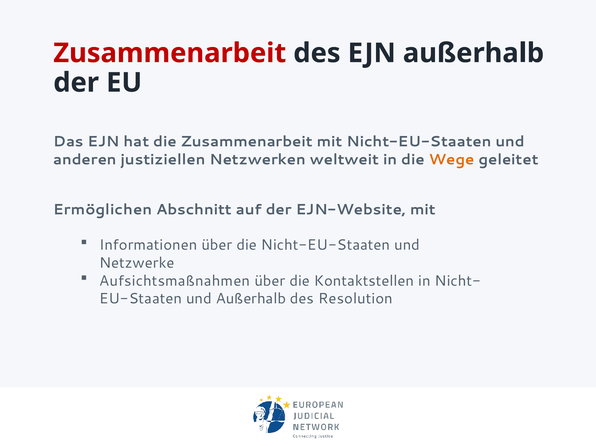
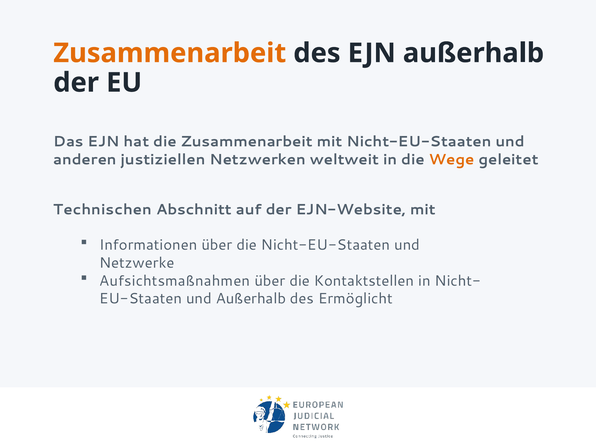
Zusammenarbeit at (170, 53) colour: red -> orange
Ermöglichen: Ermöglichen -> Technischen
Resolution: Resolution -> Ermöglicht
